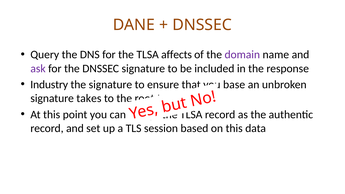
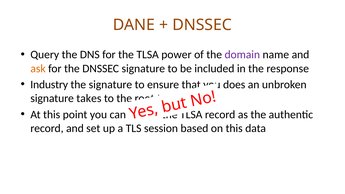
affects: affects -> power
ask colour: purple -> orange
base: base -> does
